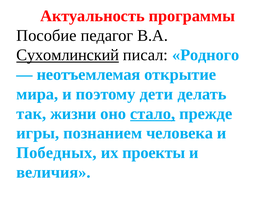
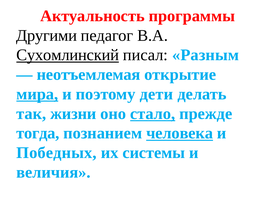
Пособие: Пособие -> Другими
Родного: Родного -> Разным
мира underline: none -> present
игры: игры -> тогда
человека underline: none -> present
проекты: проекты -> системы
